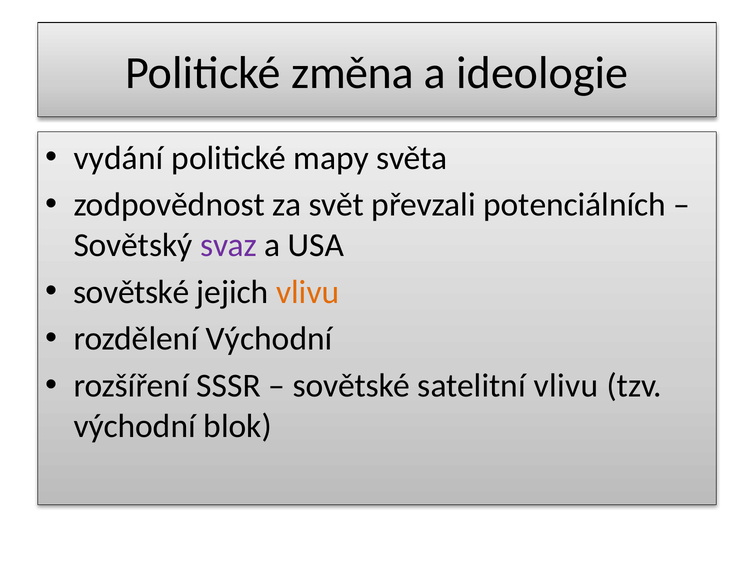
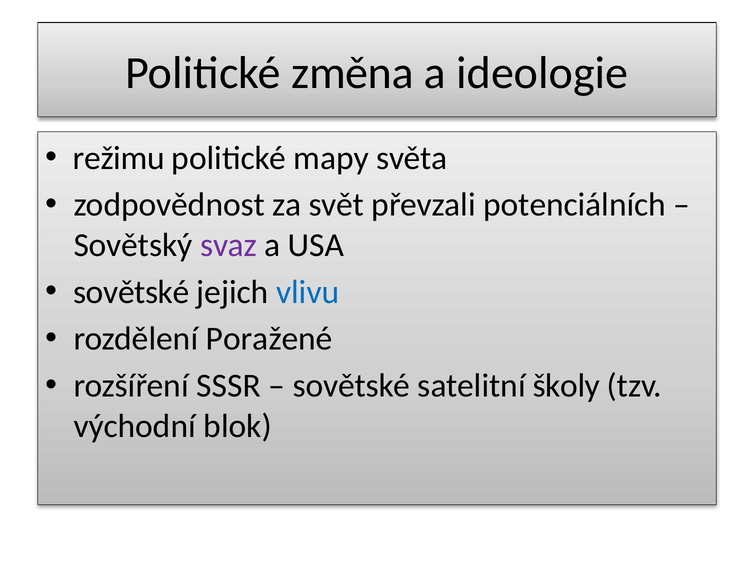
vydání: vydání -> režimu
vlivu at (308, 292) colour: orange -> blue
rozdělení Východní: Východní -> Poražené
satelitní vlivu: vlivu -> školy
